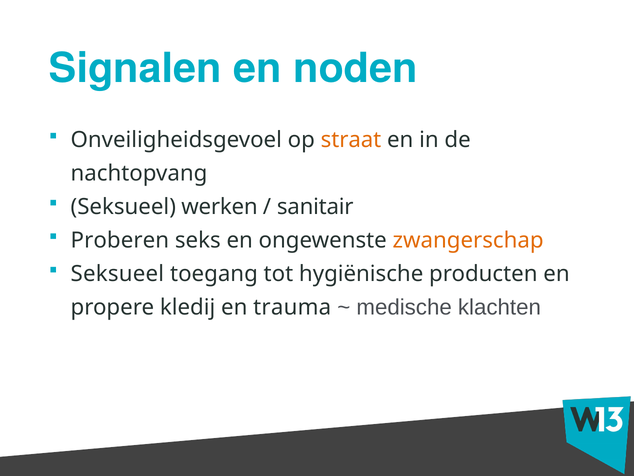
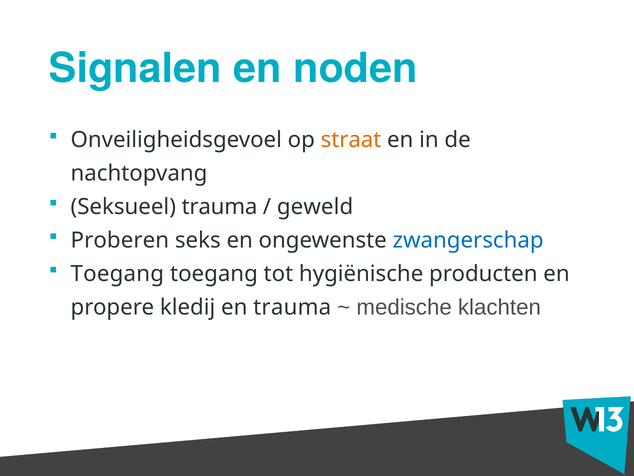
Seksueel werken: werken -> trauma
sanitair: sanitair -> geweld
zwangerschap colour: orange -> blue
Seksueel at (117, 274): Seksueel -> Toegang
